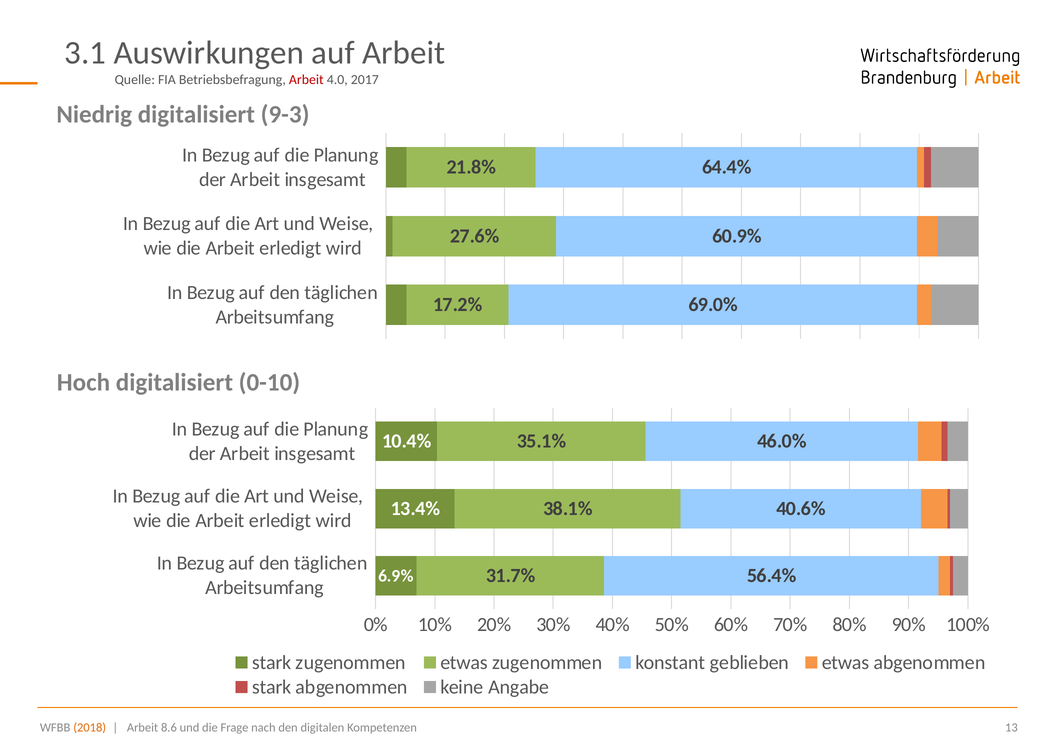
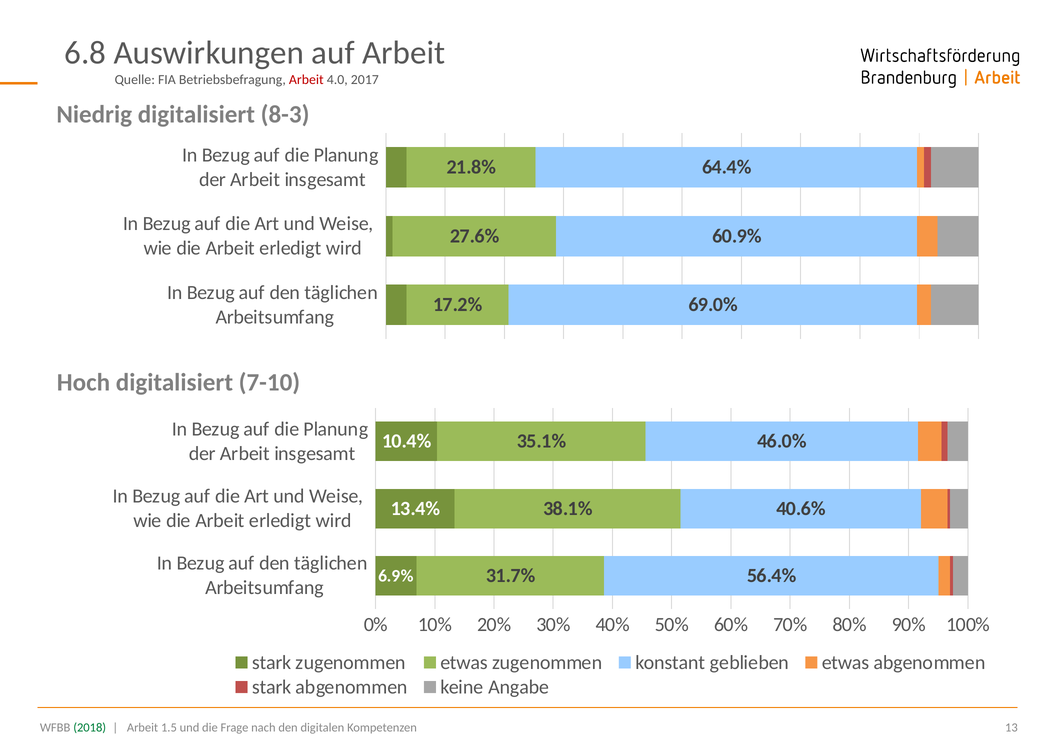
3.1: 3.1 -> 6.8
9-3: 9-3 -> 8-3
0-10: 0-10 -> 7-10
2018 colour: orange -> green
8.6: 8.6 -> 1.5
